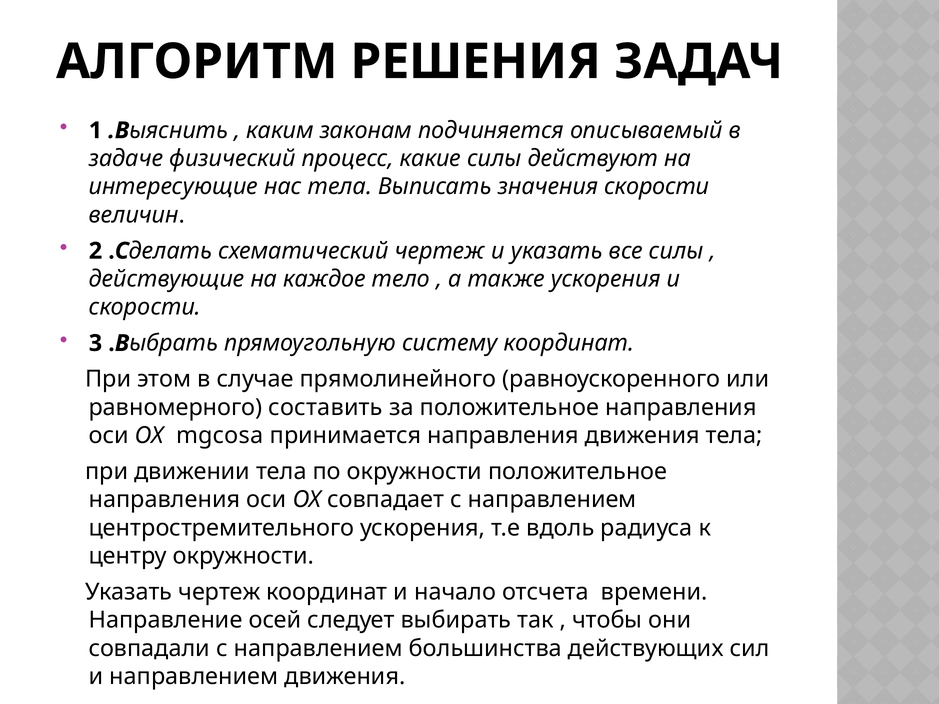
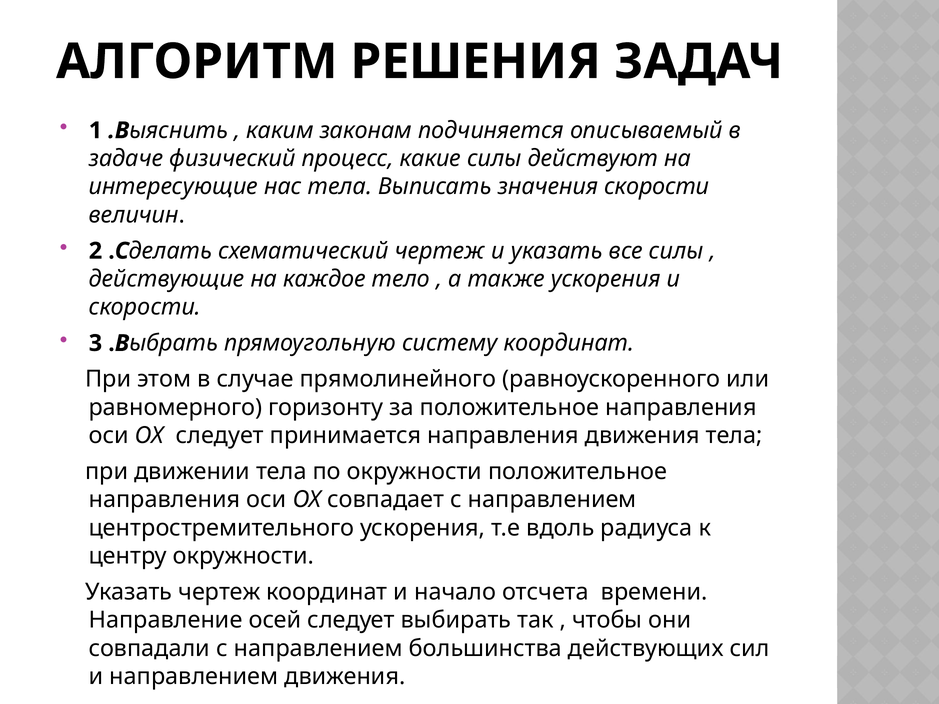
составить: составить -> горизонту
OX mgcosa: mgcosa -> следует
